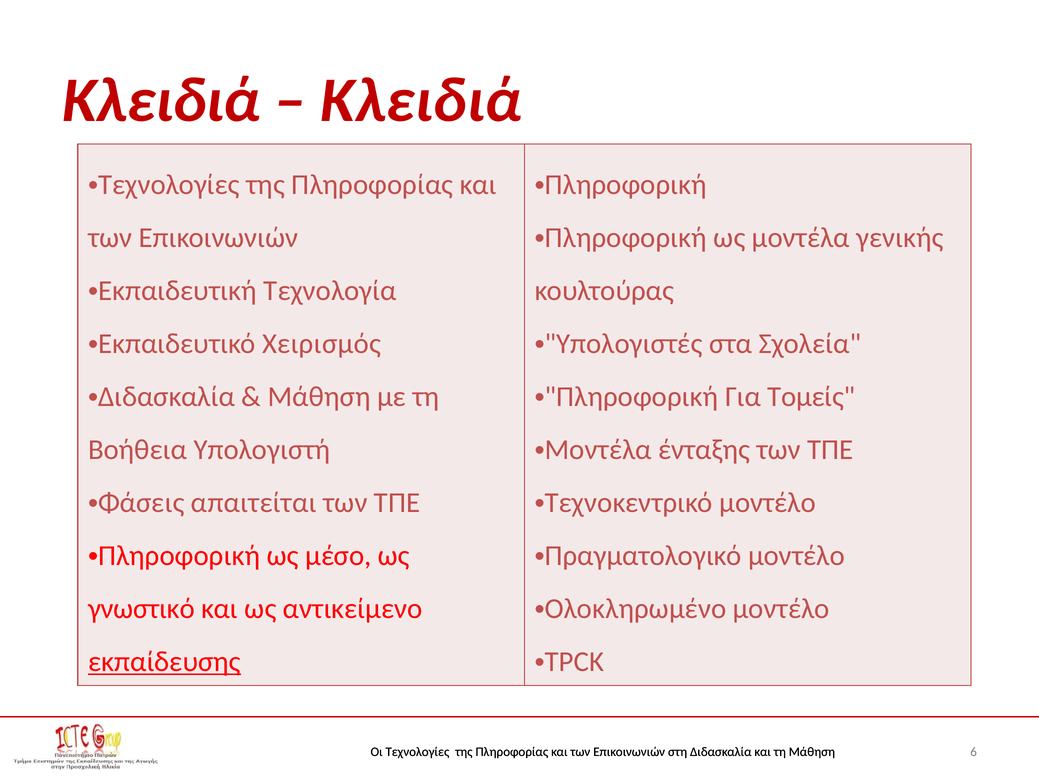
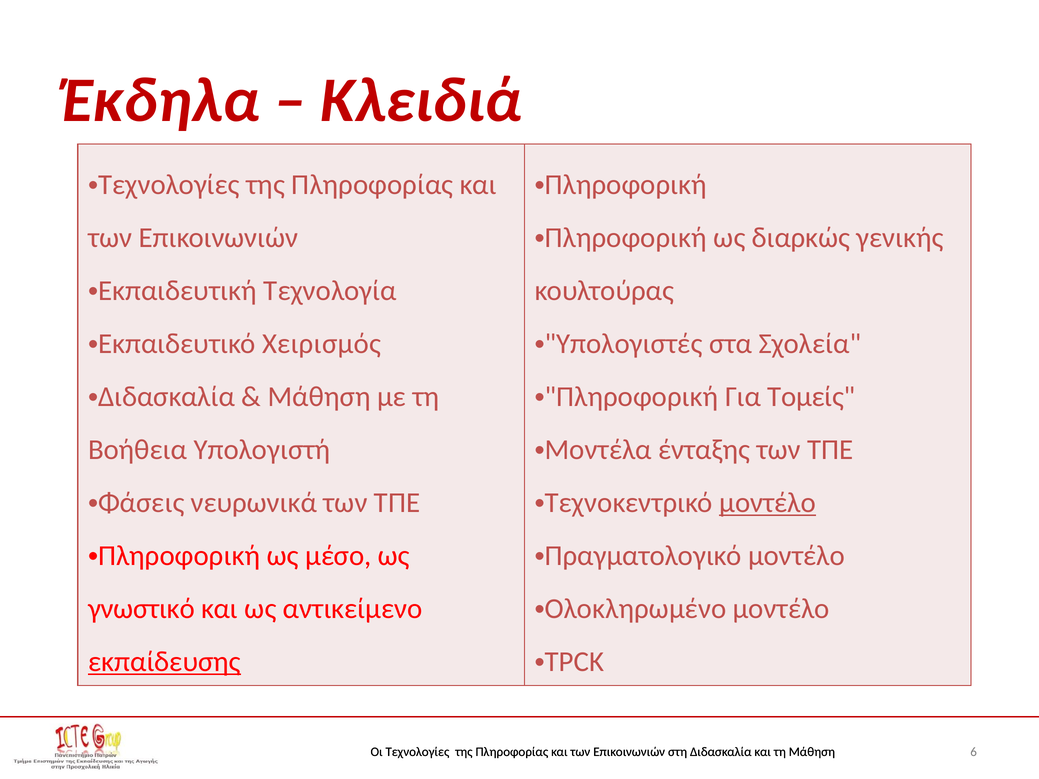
Κλειδιά at (161, 101): Κλειδιά -> Έκδηλα
ως μοντέλα: μοντέλα -> διαρκώς
απαιτείται: απαιτείται -> νευρωνικά
μοντέλο at (768, 503) underline: none -> present
